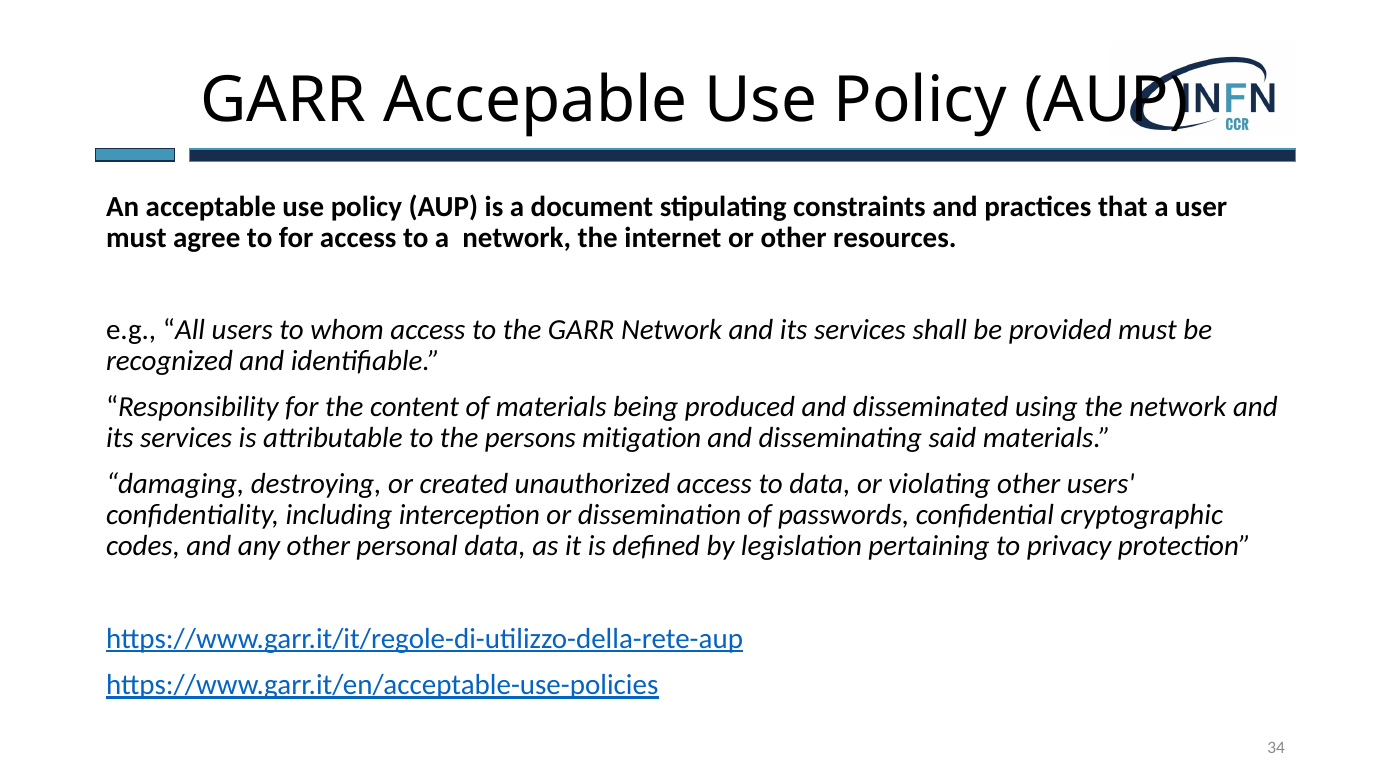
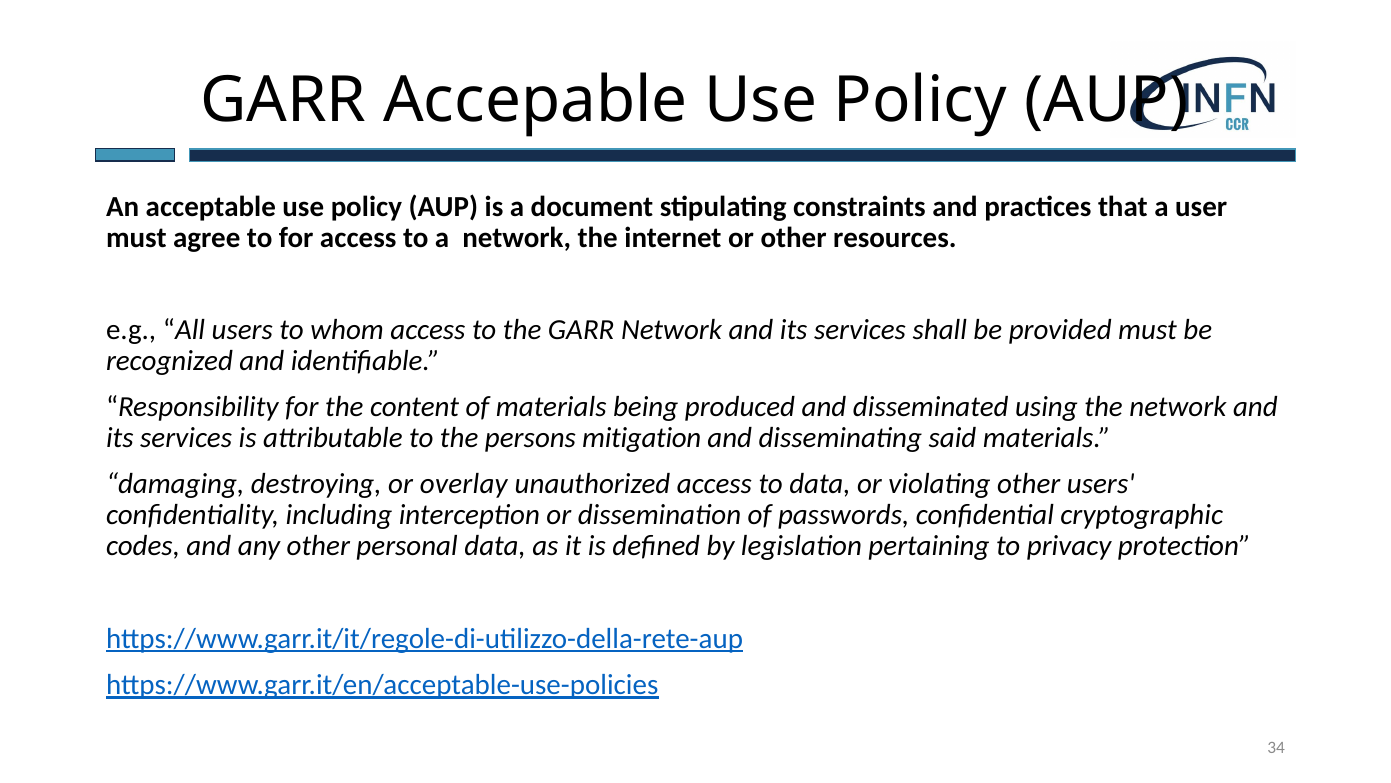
created: created -> overlay
